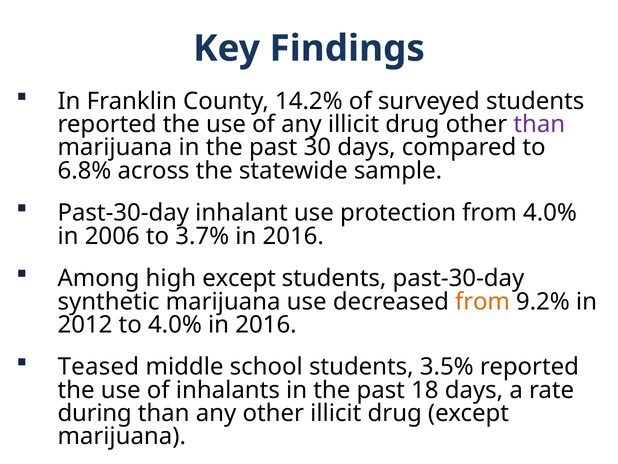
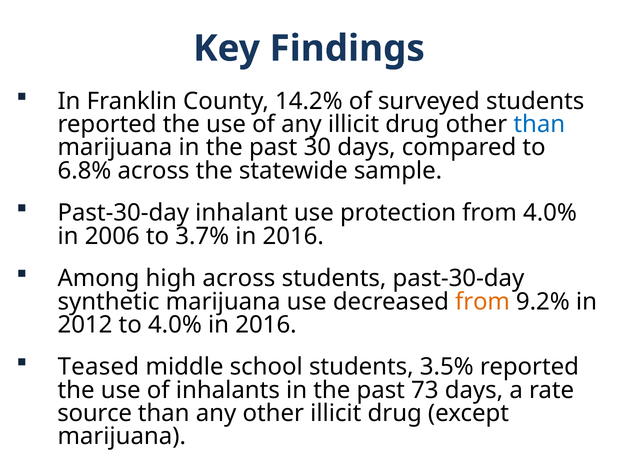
than at (539, 124) colour: purple -> blue
high except: except -> across
18: 18 -> 73
during: during -> source
